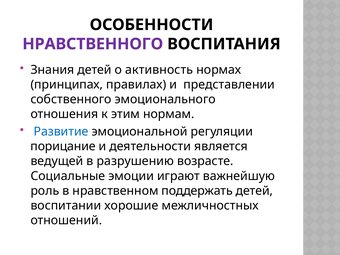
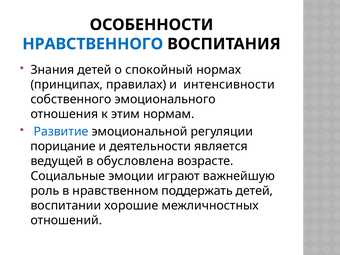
НРАВСТВЕННОГО colour: purple -> blue
активность: активность -> спокойный
представлении: представлении -> интенсивности
разрушению: разрушению -> обусловлена
